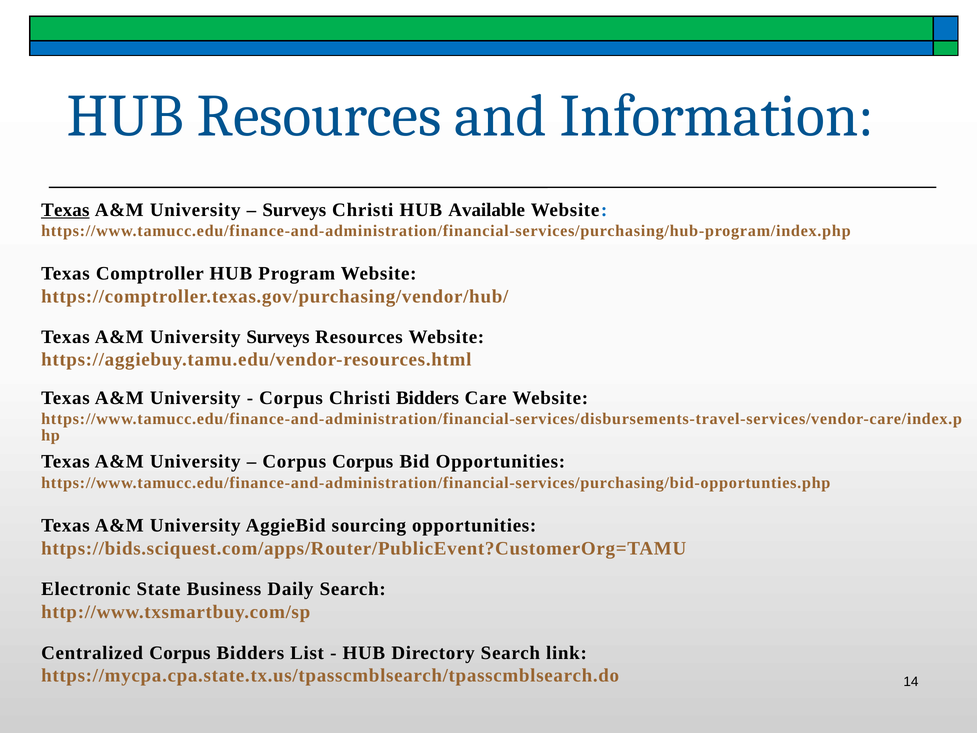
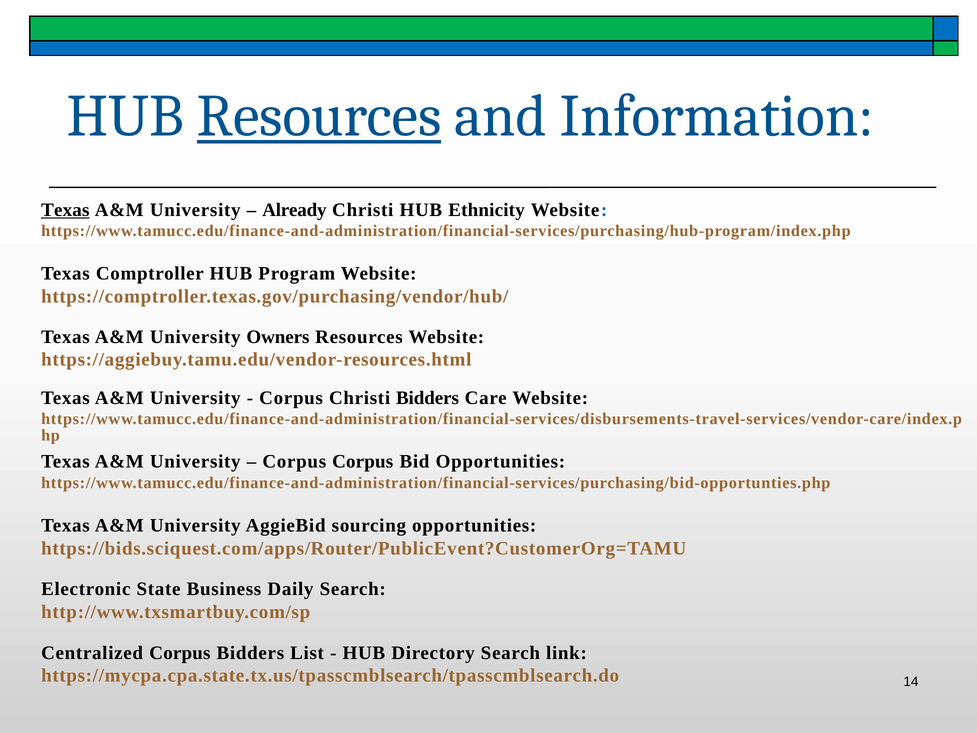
Resources at (319, 116) underline: none -> present
Surveys at (294, 210): Surveys -> Already
Available: Available -> Ethnicity
University Surveys: Surveys -> Owners
